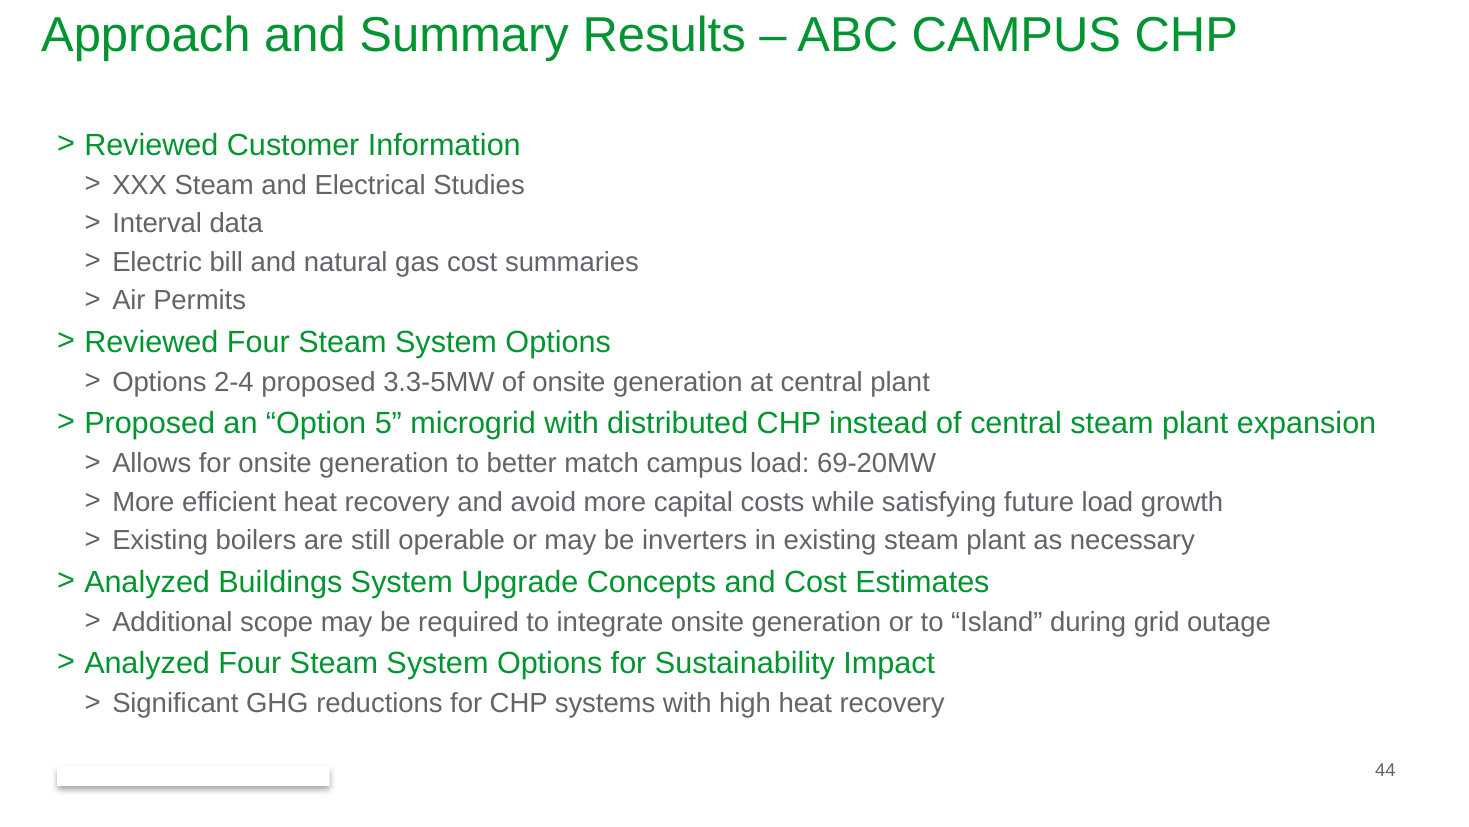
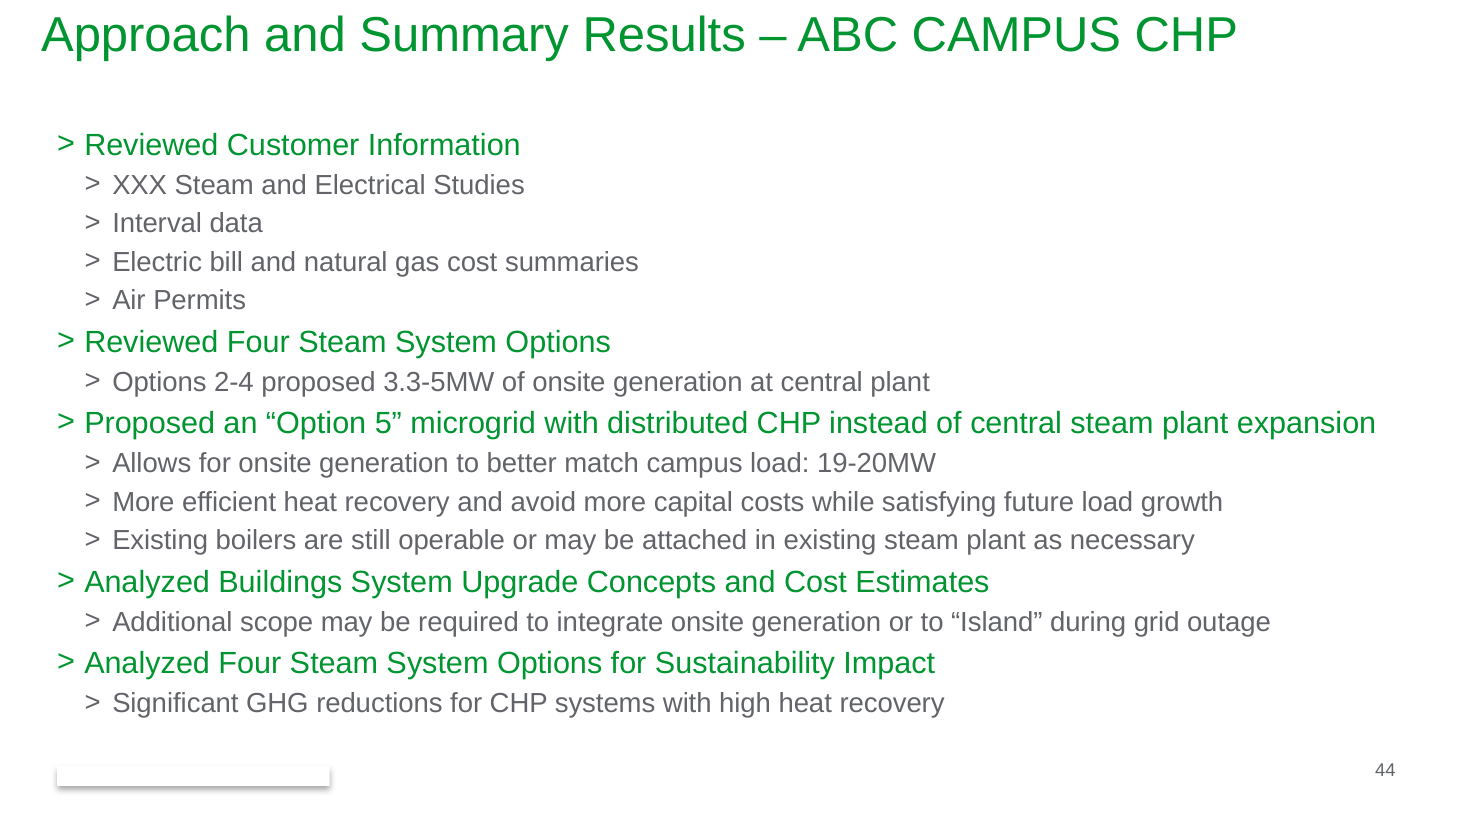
69-20MW: 69-20MW -> 19-20MW
inverters: inverters -> attached
